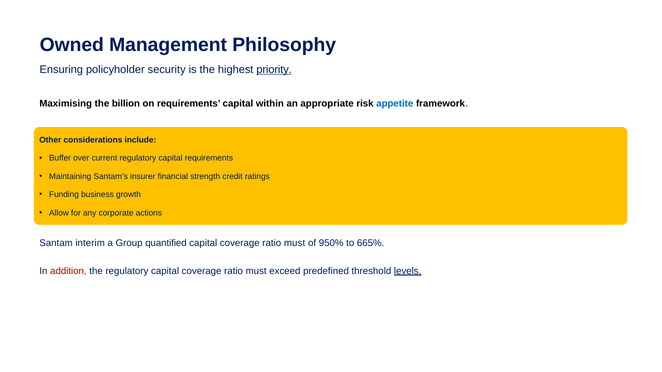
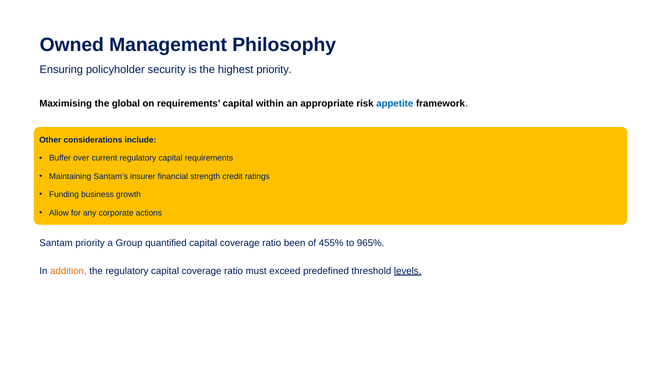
priority at (274, 70) underline: present -> none
billion: billion -> global
Santam interim: interim -> priority
must at (295, 244): must -> been
950%: 950% -> 455%
665%: 665% -> 965%
addition colour: red -> orange
